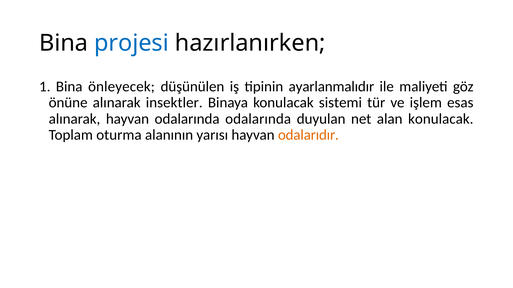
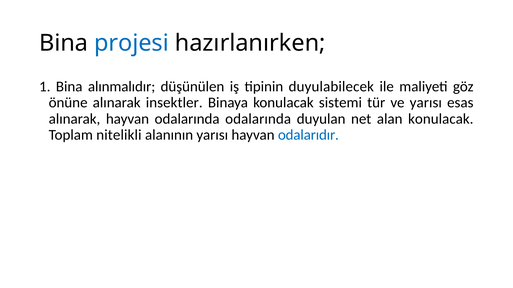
önleyecek: önleyecek -> alınmalıdır
ayarlanmalıdır: ayarlanmalıdır -> duyulabilecek
ve işlem: işlem -> yarısı
oturma: oturma -> nitelikli
odalarıdır colour: orange -> blue
